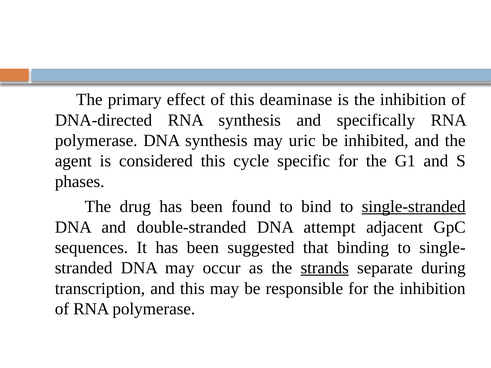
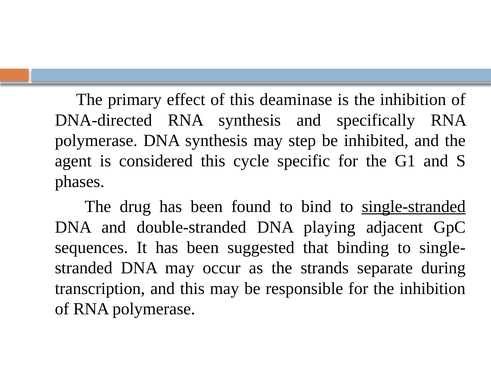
uric: uric -> step
attempt: attempt -> playing
strands underline: present -> none
